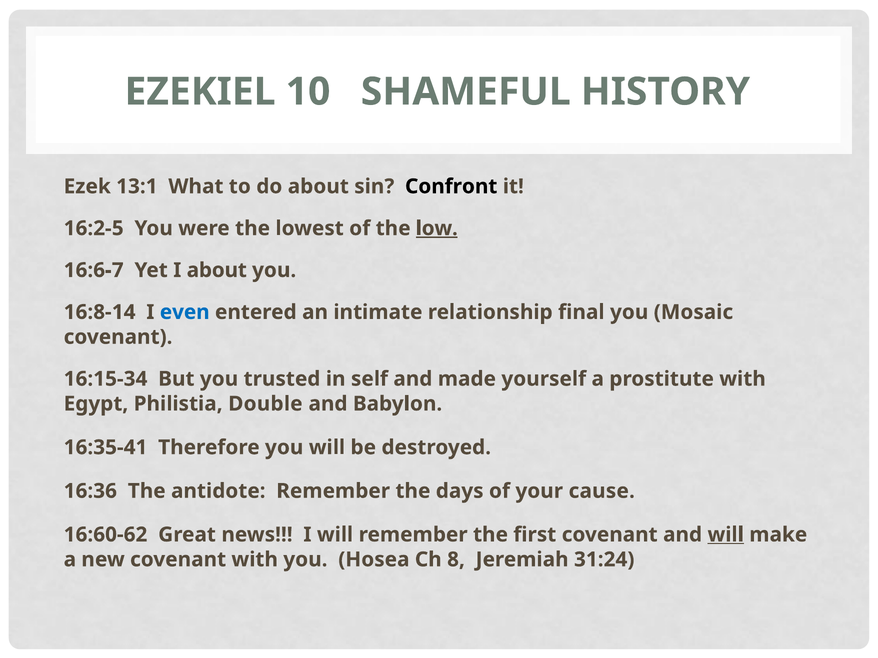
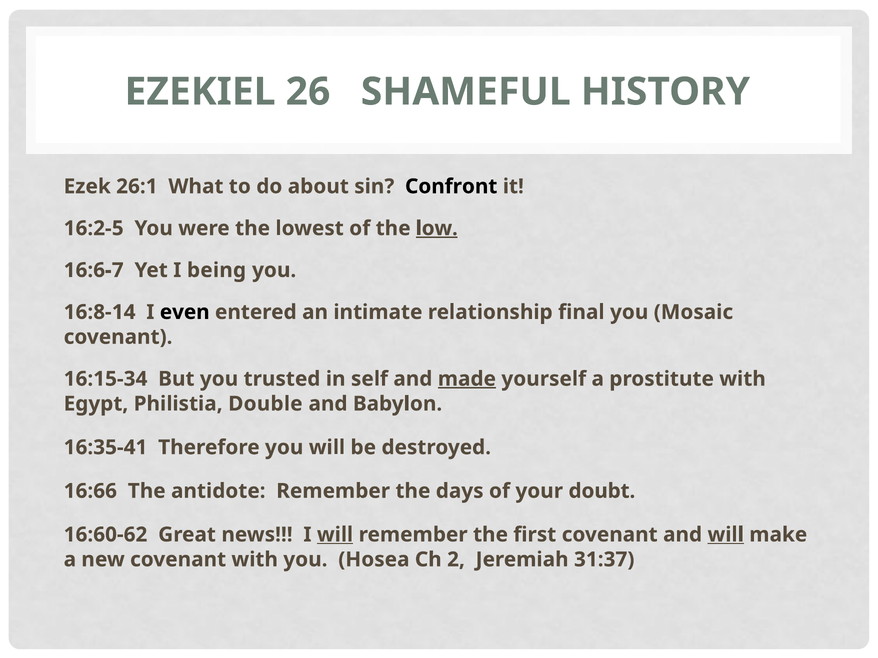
10: 10 -> 26
13:1: 13:1 -> 26:1
I about: about -> being
even colour: blue -> black
made underline: none -> present
16:36: 16:36 -> 16:66
cause: cause -> doubt
will at (335, 535) underline: none -> present
8: 8 -> 2
31:24: 31:24 -> 31:37
